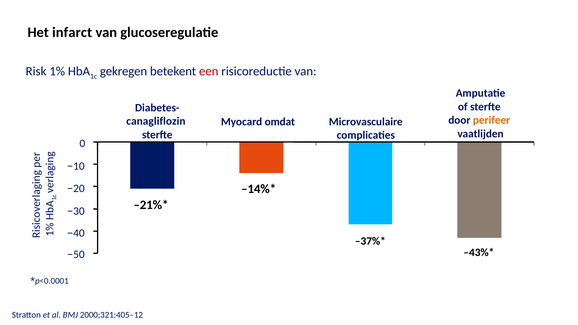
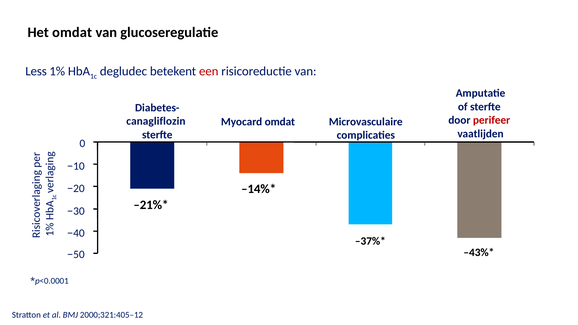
Het infarct: infarct -> omdat
Risk: Risk -> Less
gekregen: gekregen -> degludec
perifeer colour: orange -> red
